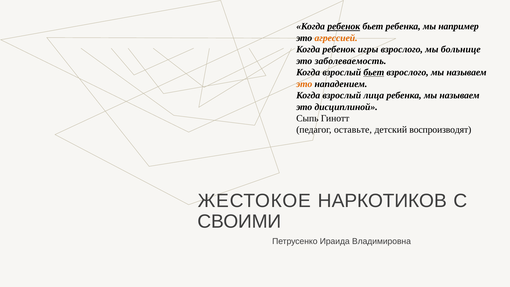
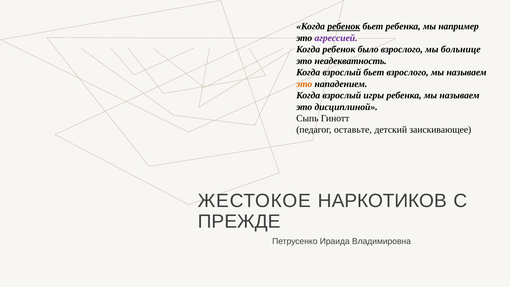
агрессией colour: orange -> purple
игры: игры -> было
заболеваемость: заболеваемость -> неадекватность
бьет at (374, 72) underline: present -> none
лица: лица -> игры
воспроизводят: воспроизводят -> заискивающее
СВОИМИ: СВОИМИ -> ПРЕЖДЕ
